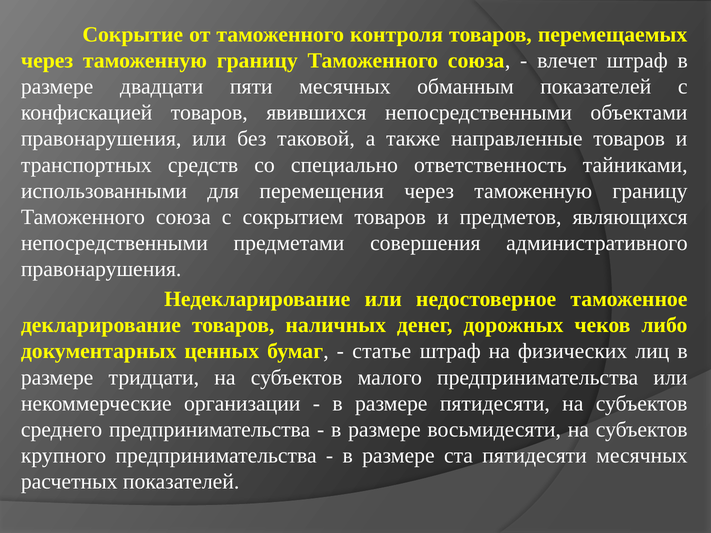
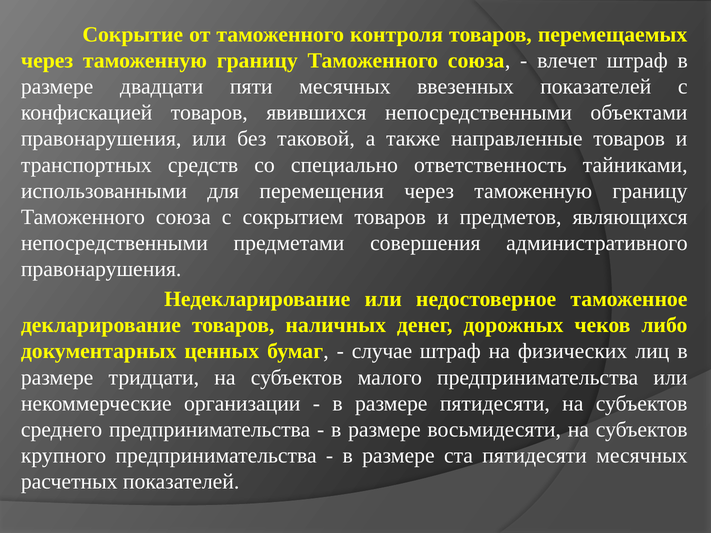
обманным: обманным -> ввезенных
статье: статье -> случае
